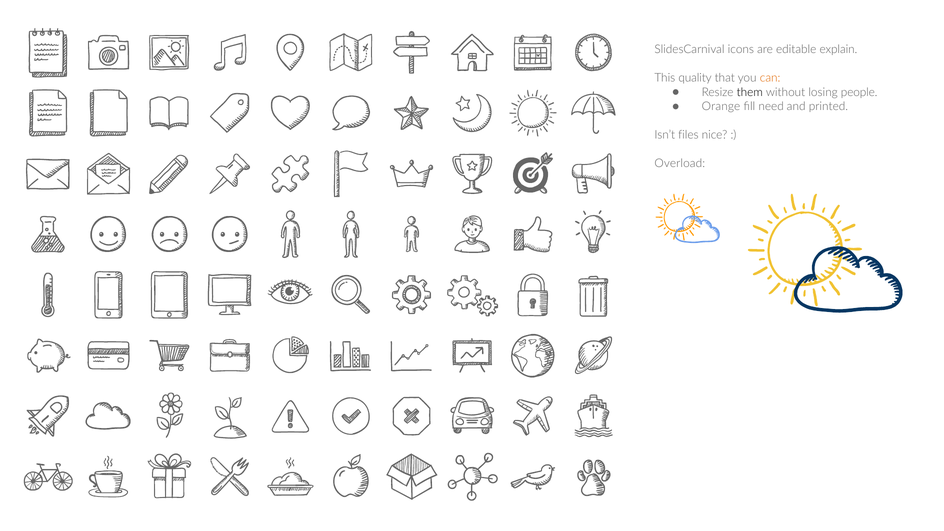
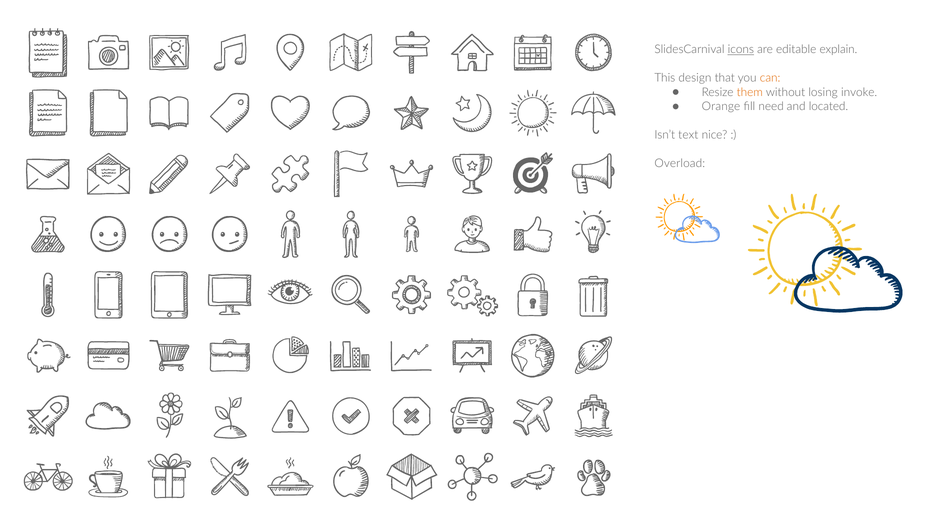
icons underline: none -> present
quality: quality -> design
them colour: black -> orange
people: people -> invoke
printed: printed -> located
files: files -> text
